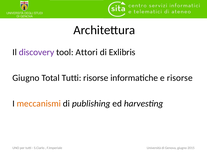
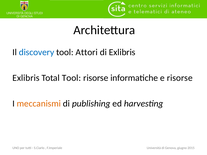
discovery colour: purple -> blue
Giugno at (26, 78): Giugno -> Exlibris
Total Tutti: Tutti -> Tool
